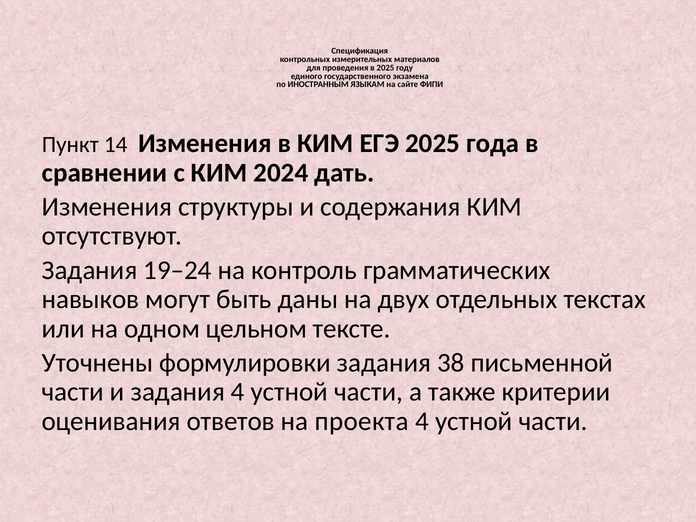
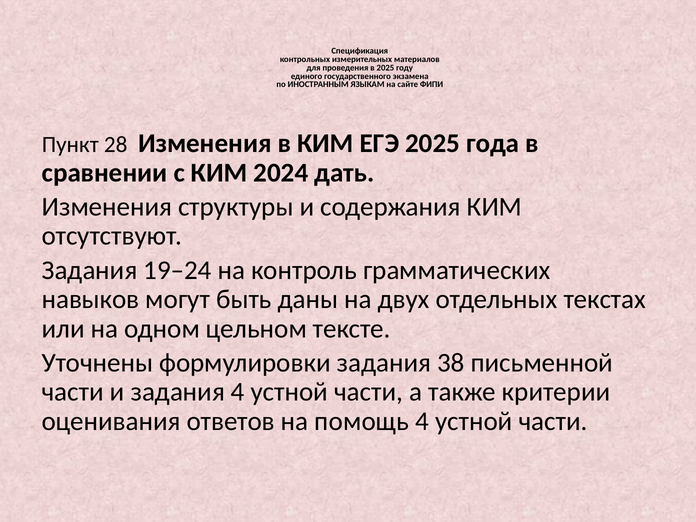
14: 14 -> 28
проекта: проекта -> помощь
